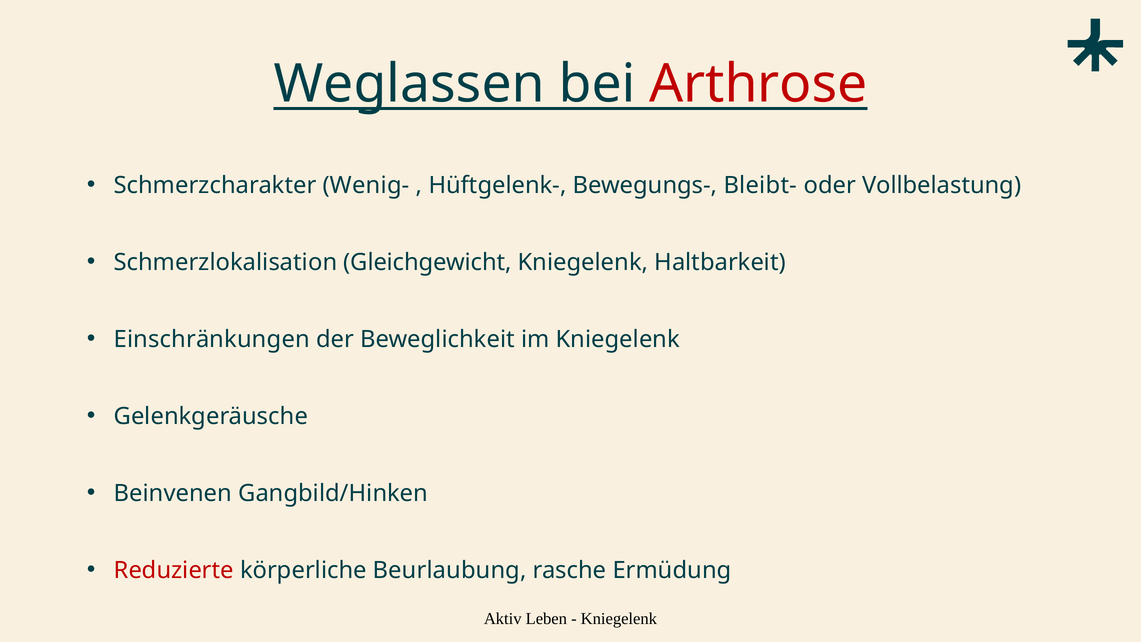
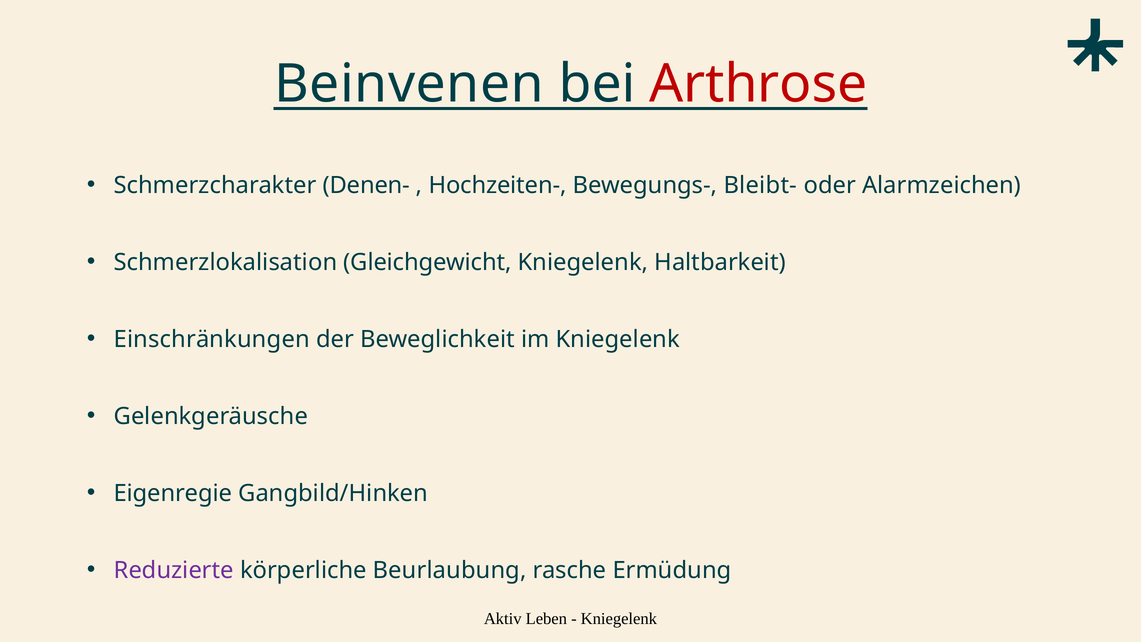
Weglassen: Weglassen -> Beinvenen
Wenig-: Wenig- -> Denen-
Hüftgelenk-: Hüftgelenk- -> Hochzeiten-
Vollbelastung: Vollbelastung -> Alarmzeichen
Beinvenen: Beinvenen -> Eigenregie
Reduzierte colour: red -> purple
